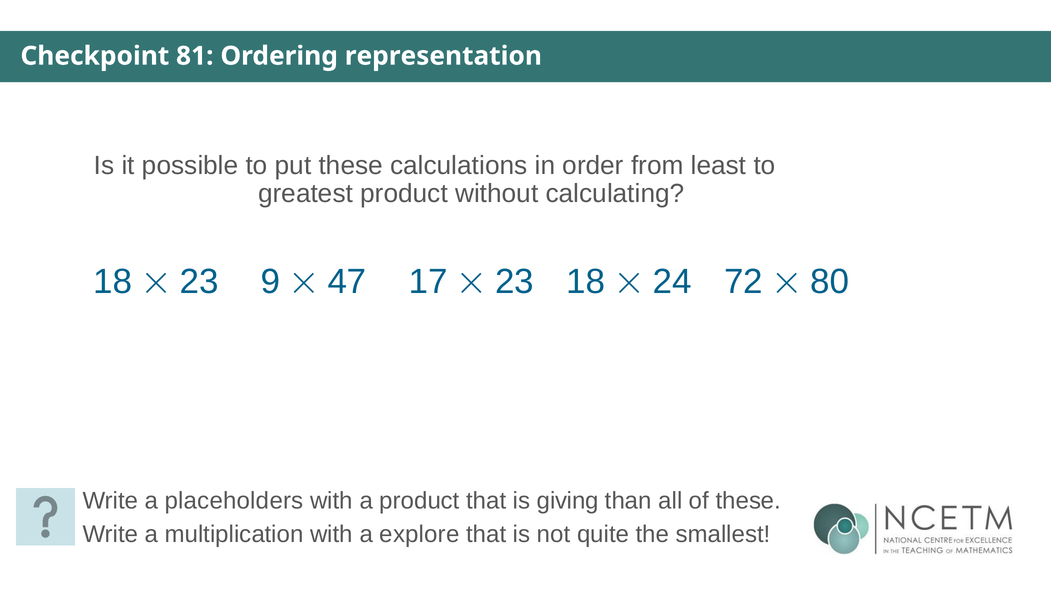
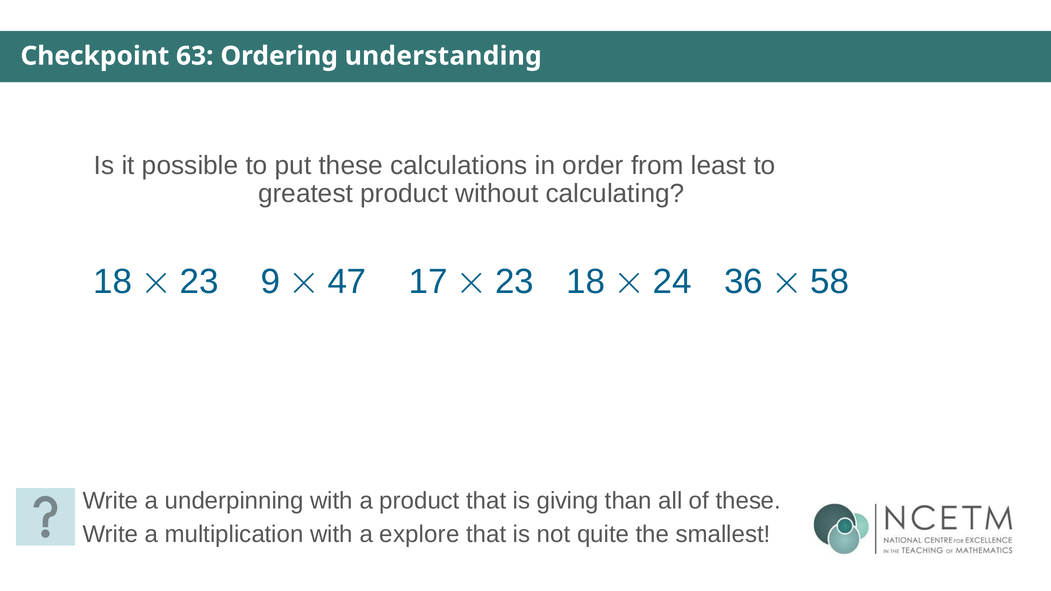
81: 81 -> 63
representation: representation -> understanding
72: 72 -> 36
80: 80 -> 58
placeholders: placeholders -> underpinning
